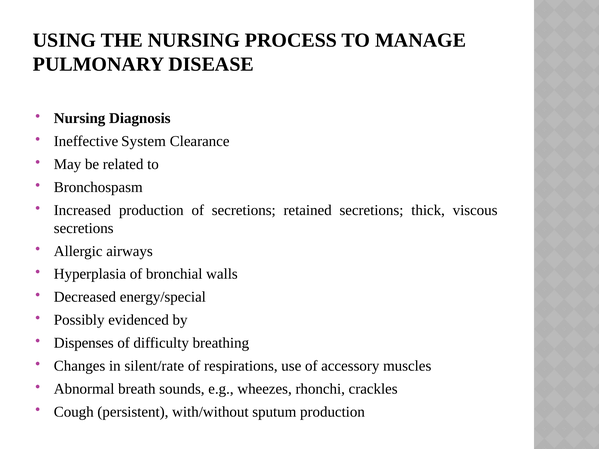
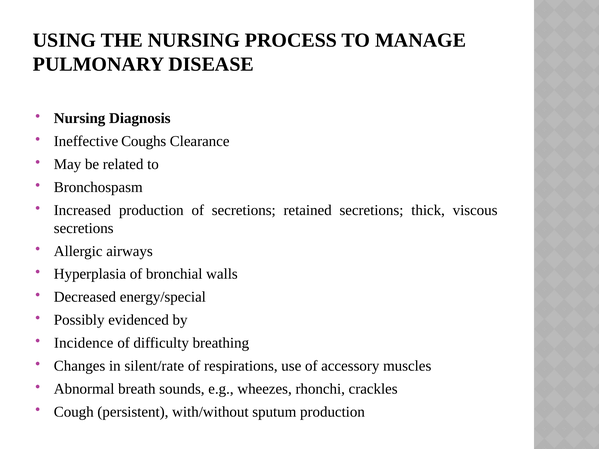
System: System -> Coughs
Dispenses: Dispenses -> Incidence
